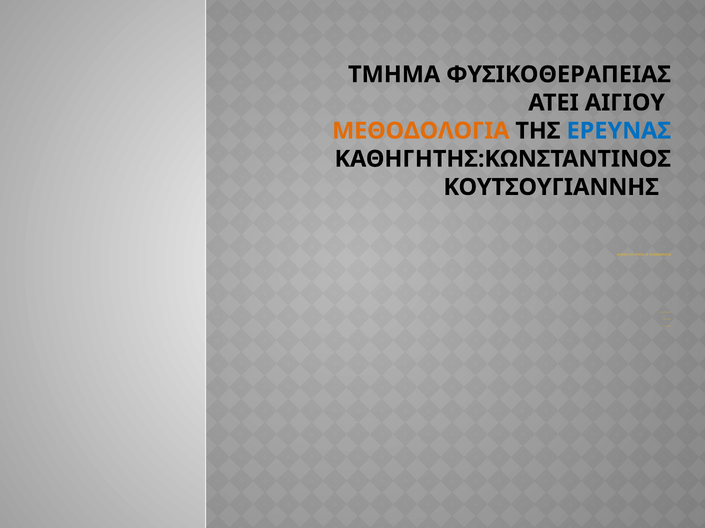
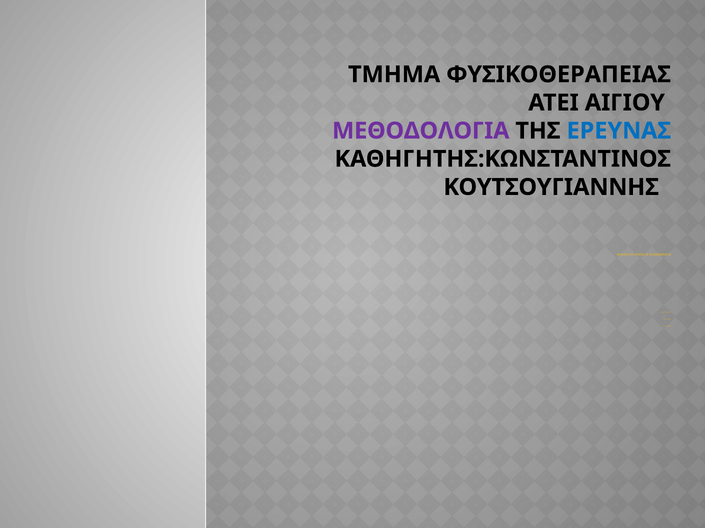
ΜΕΘΟΔΟΛΟΓΙΑ colour: orange -> purple
